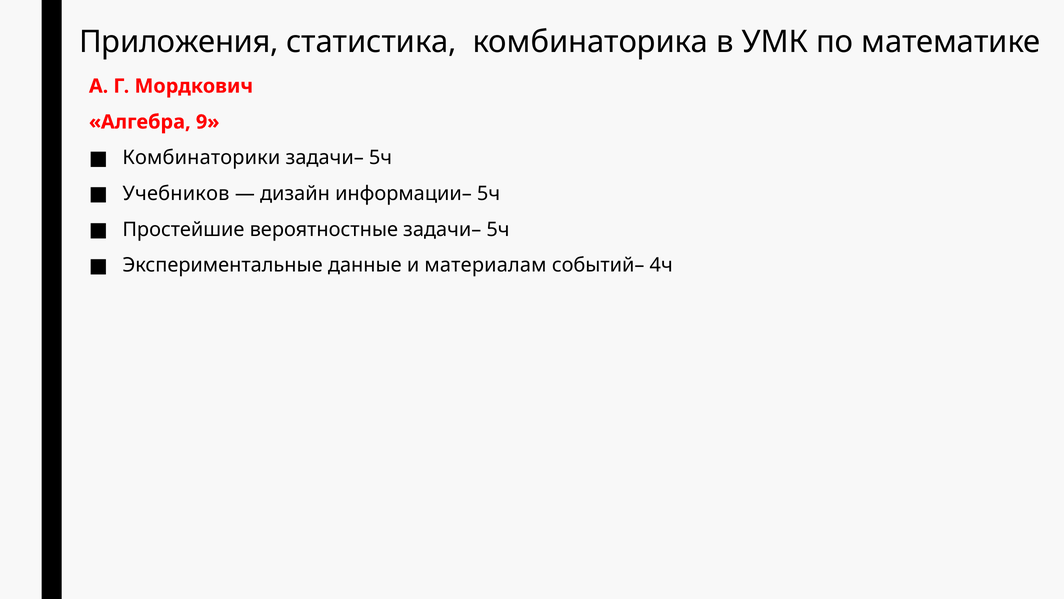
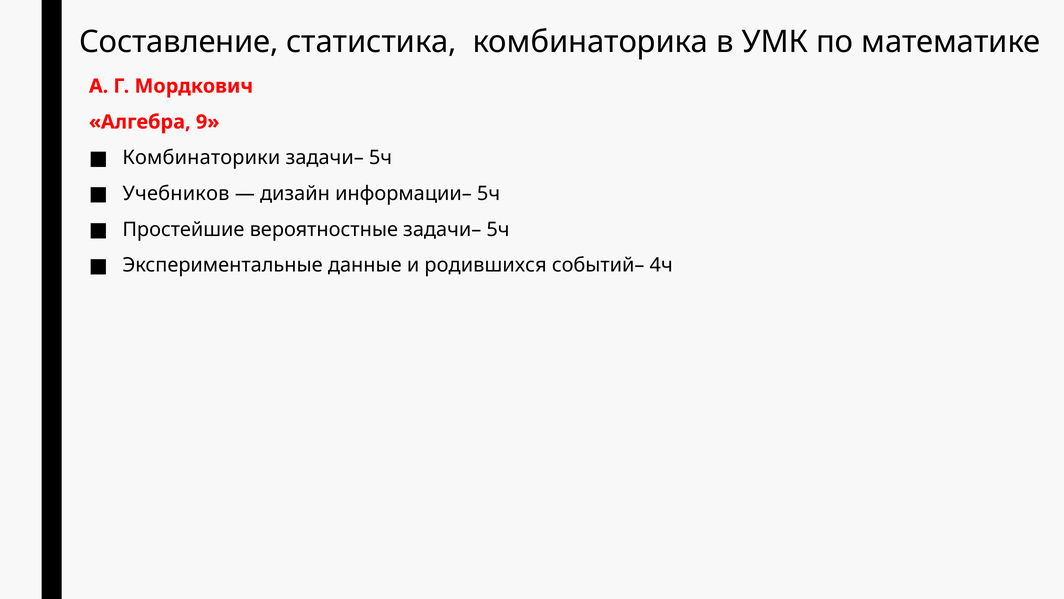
Приложения: Приложения -> Составление
материалам: материалам -> родившихся
